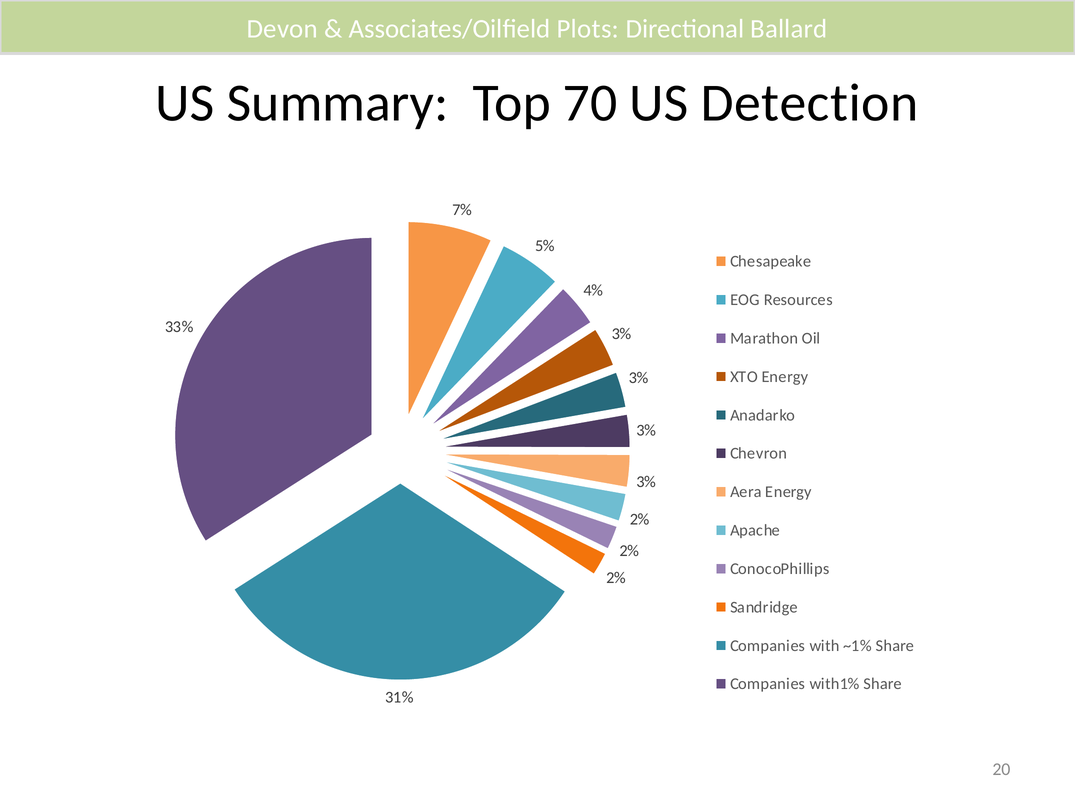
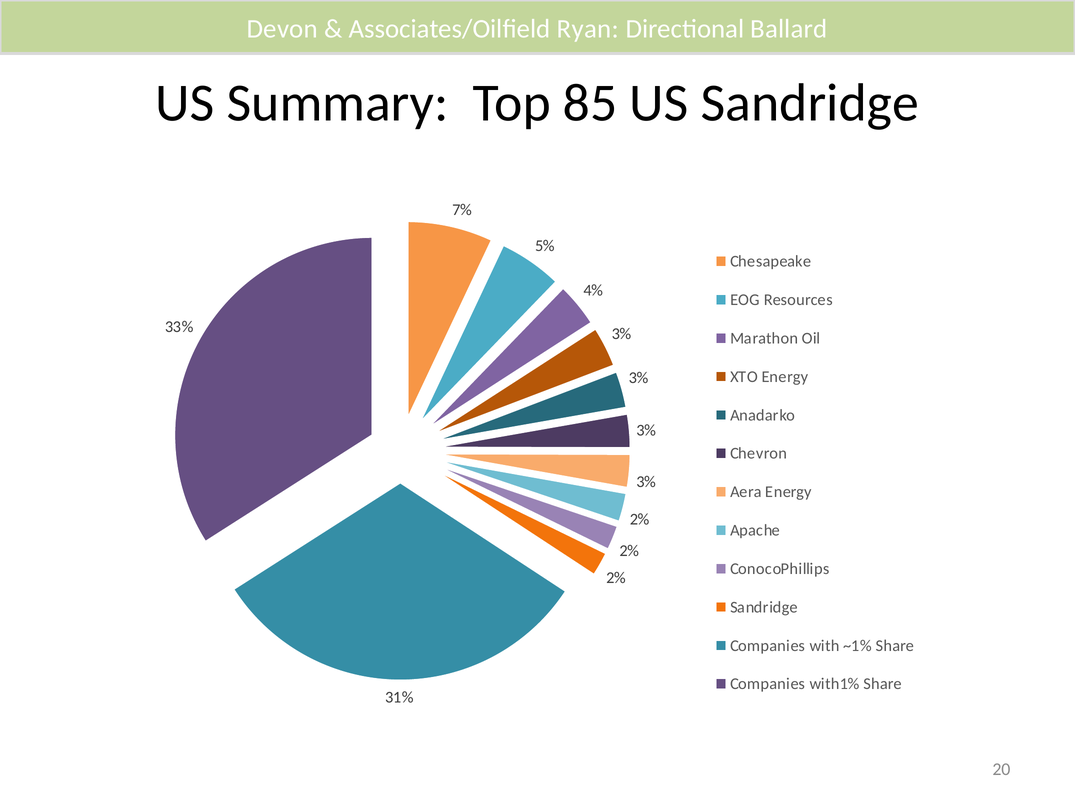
Plots: Plots -> Ryan
70: 70 -> 85
US Detection: Detection -> Sandridge
